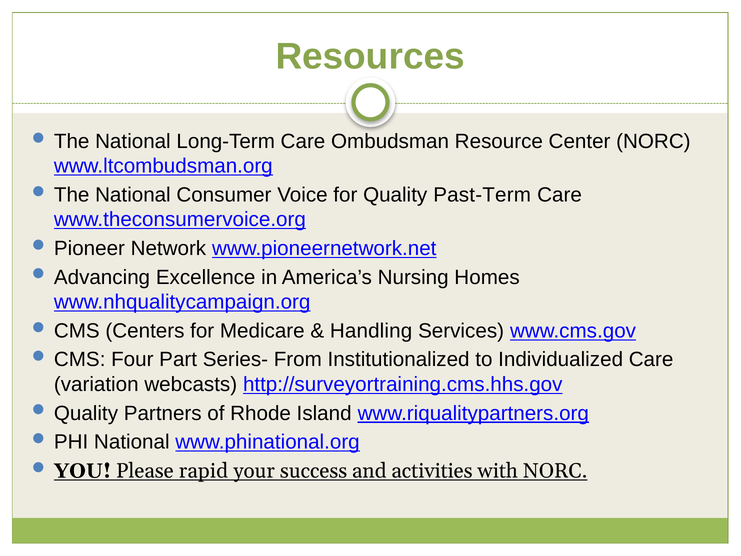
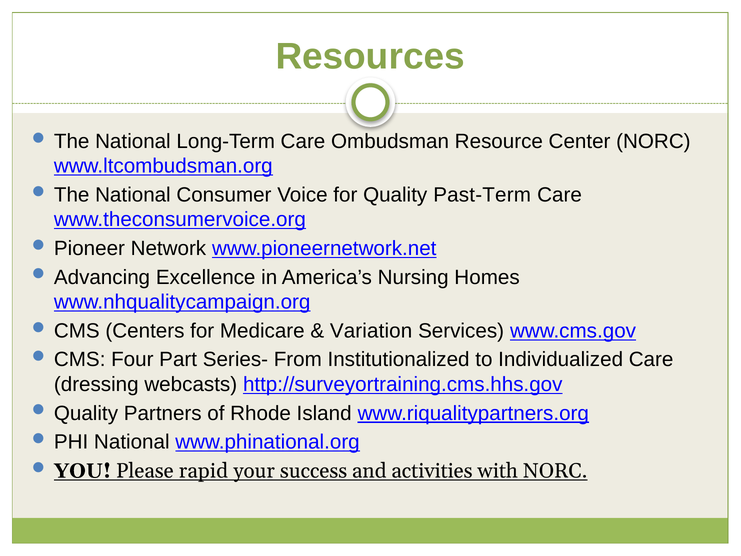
Handling: Handling -> Variation
variation: variation -> dressing
